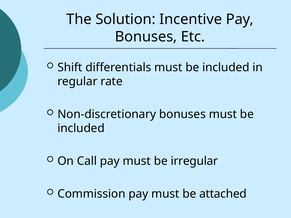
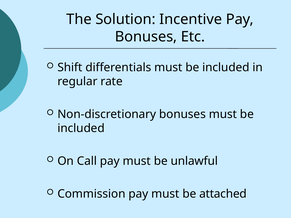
irregular: irregular -> unlawful
